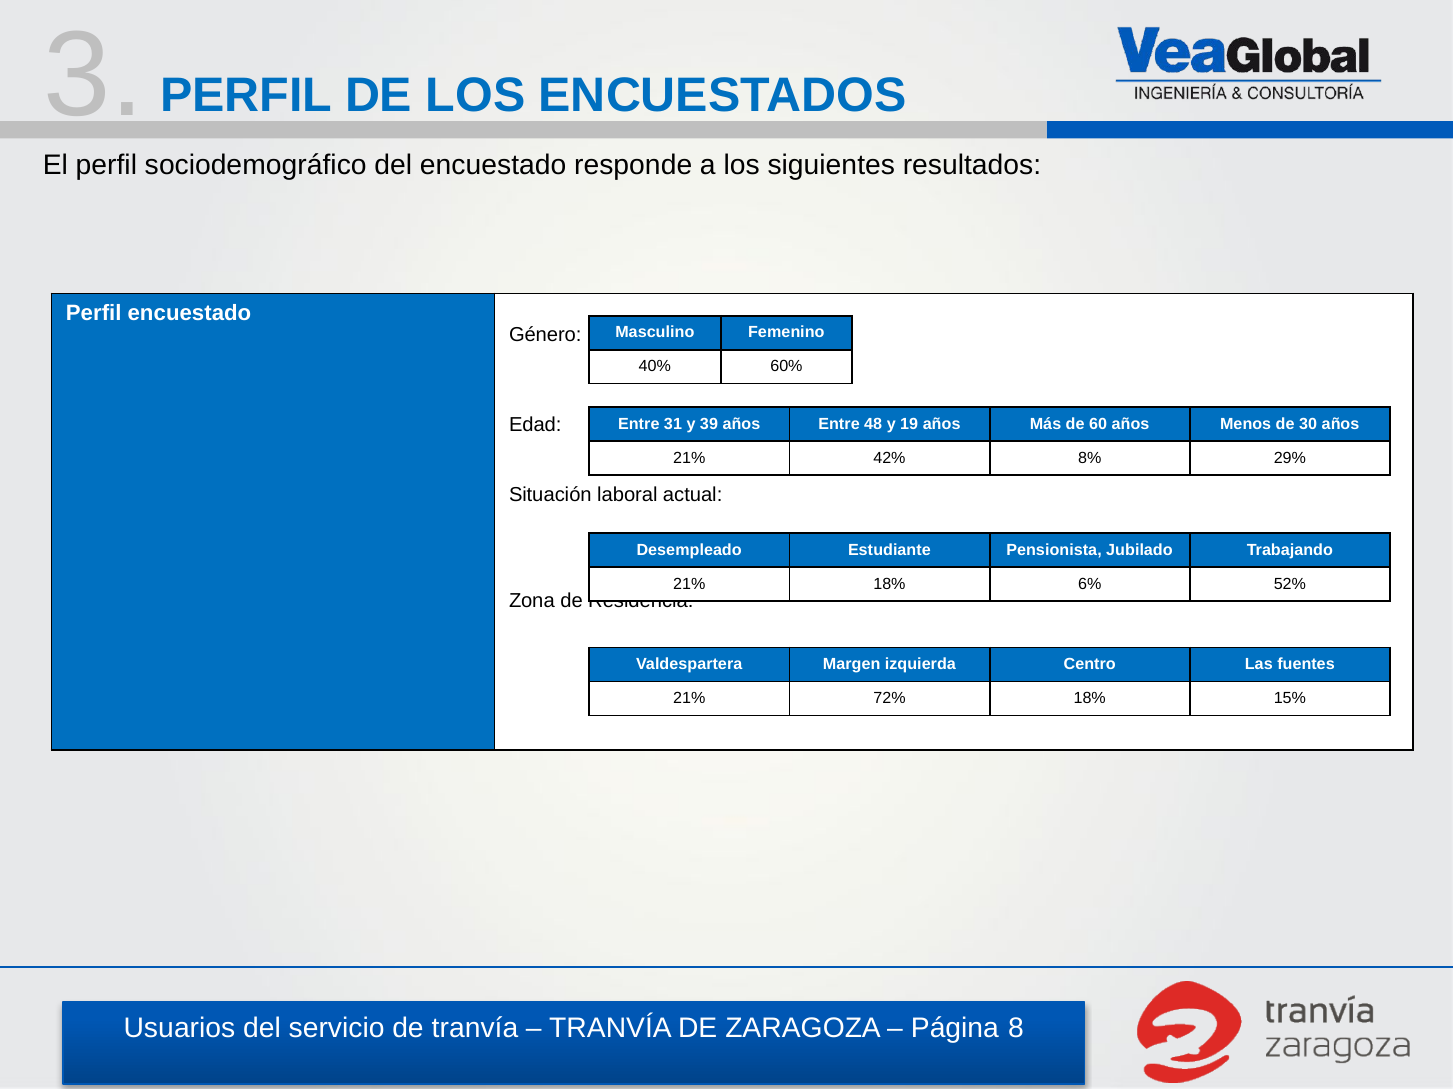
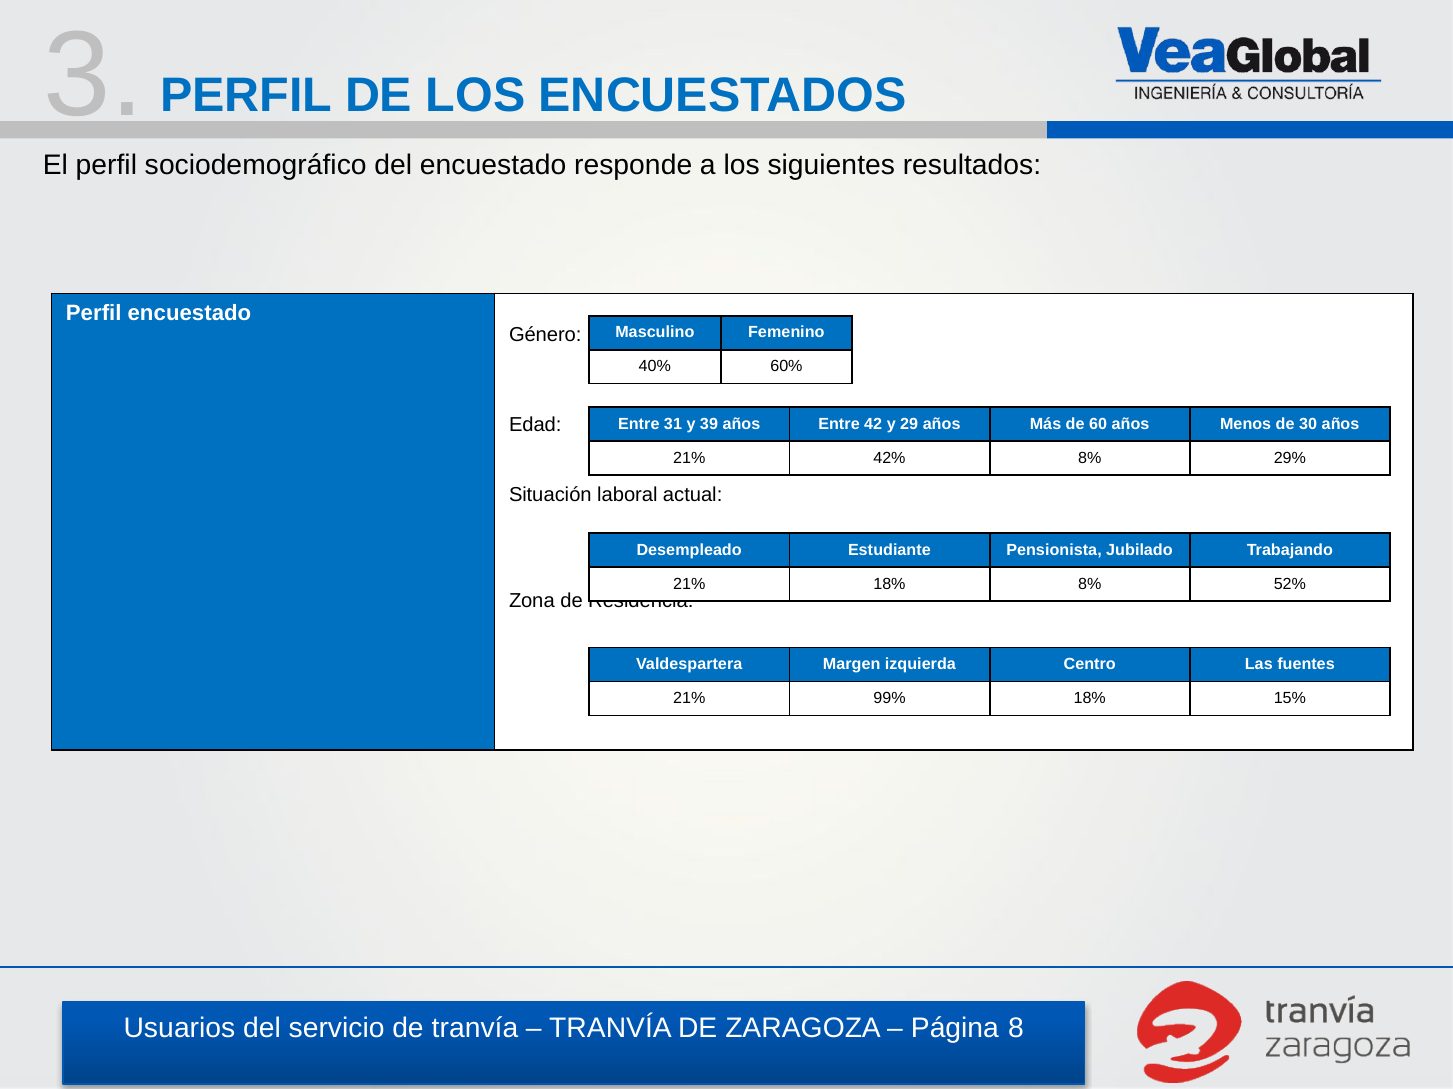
48: 48 -> 42
19: 19 -> 29
18% 6%: 6% -> 8%
72%: 72% -> 99%
